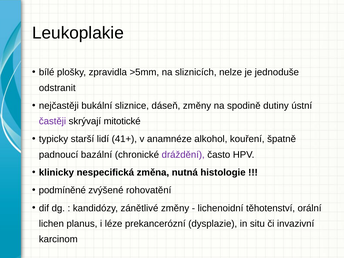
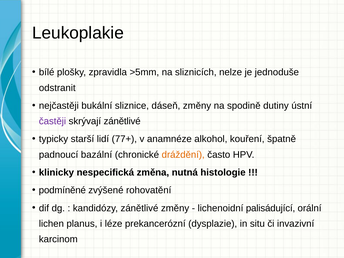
skrývají mitotické: mitotické -> zánětlivé
41+: 41+ -> 77+
dráždění colour: purple -> orange
těhotenství: těhotenství -> palisádující
